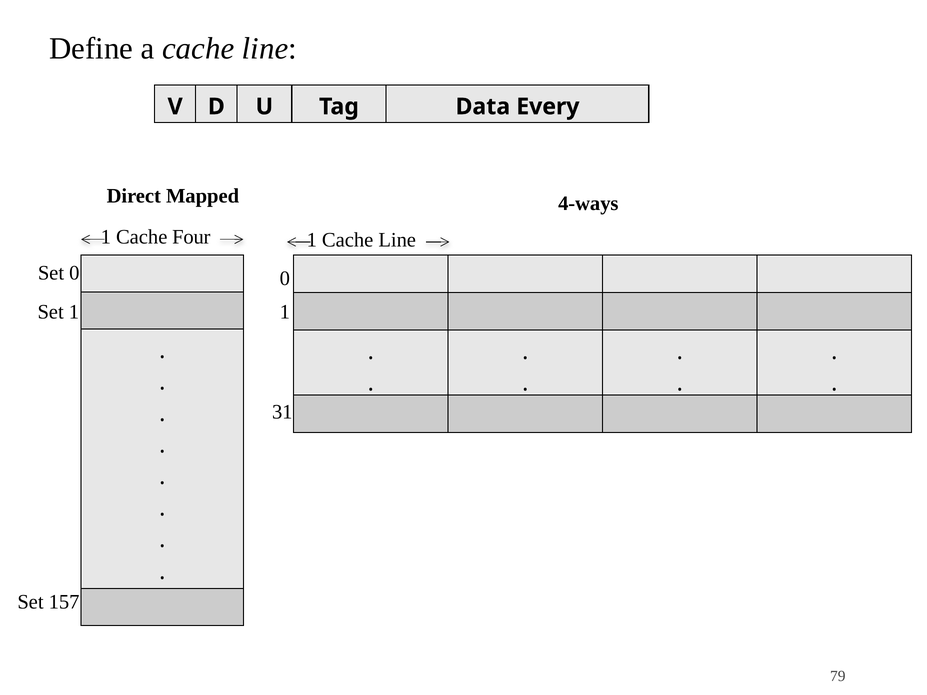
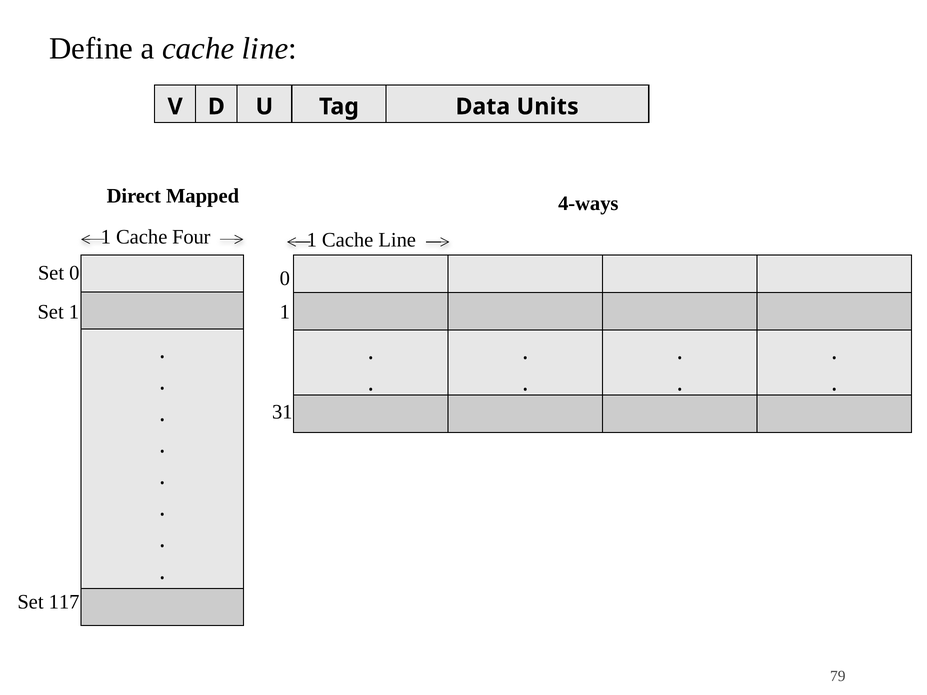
Every: Every -> Units
157: 157 -> 117
